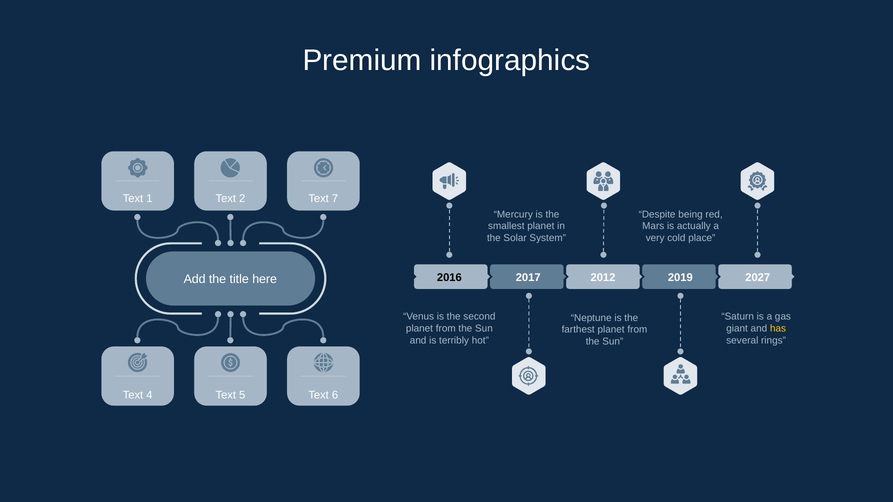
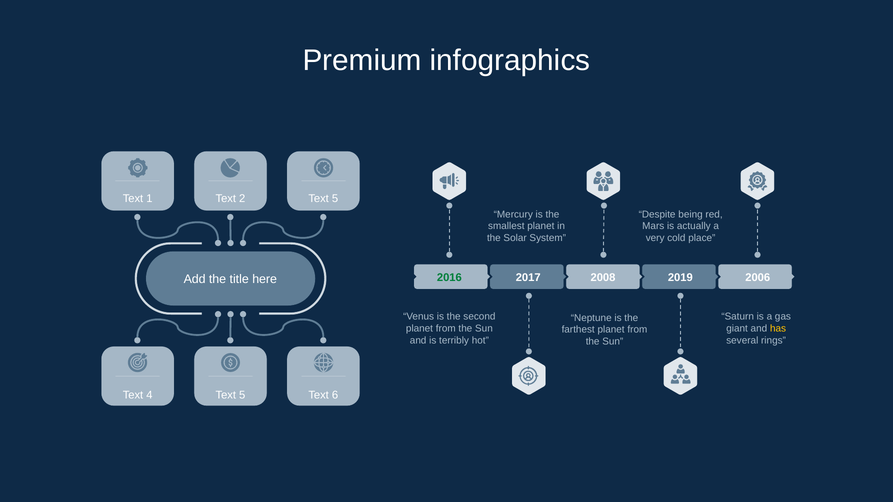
2 Text 7: 7 -> 5
2016 colour: black -> green
2012: 2012 -> 2008
2027: 2027 -> 2006
